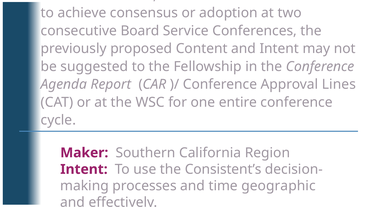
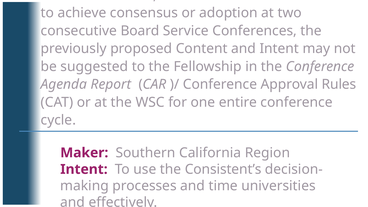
Lines: Lines -> Rules
geographic: geographic -> universities
